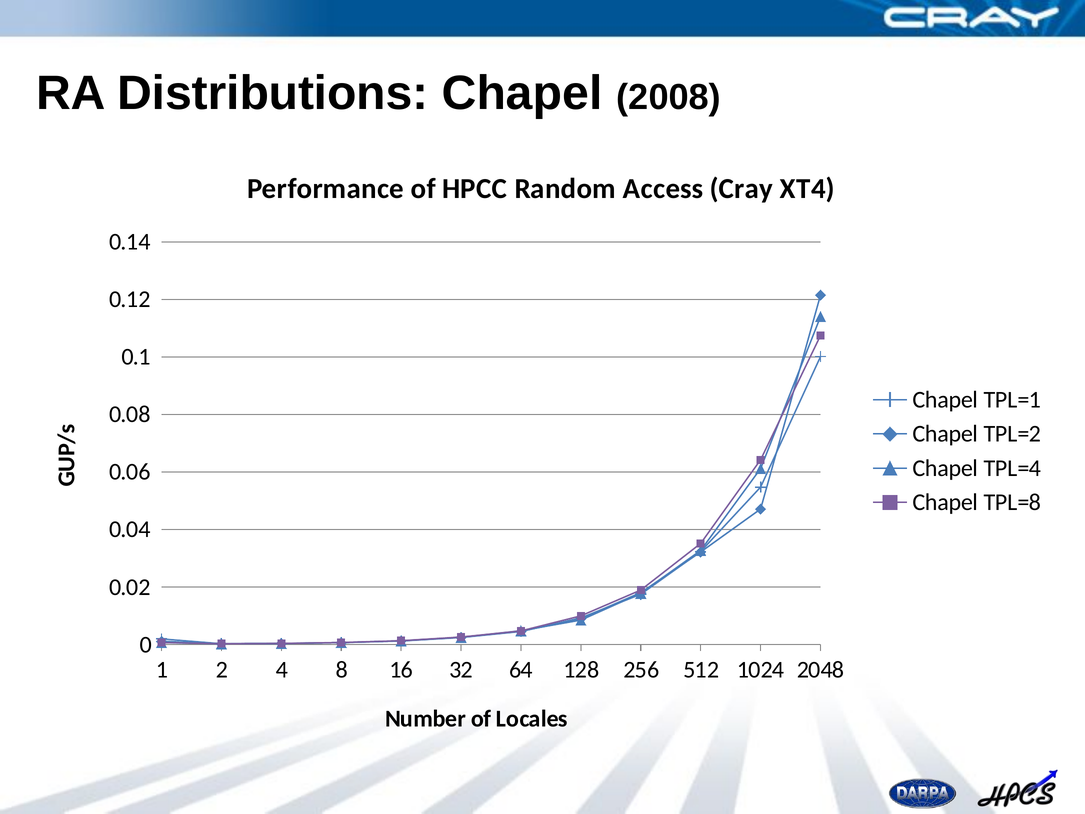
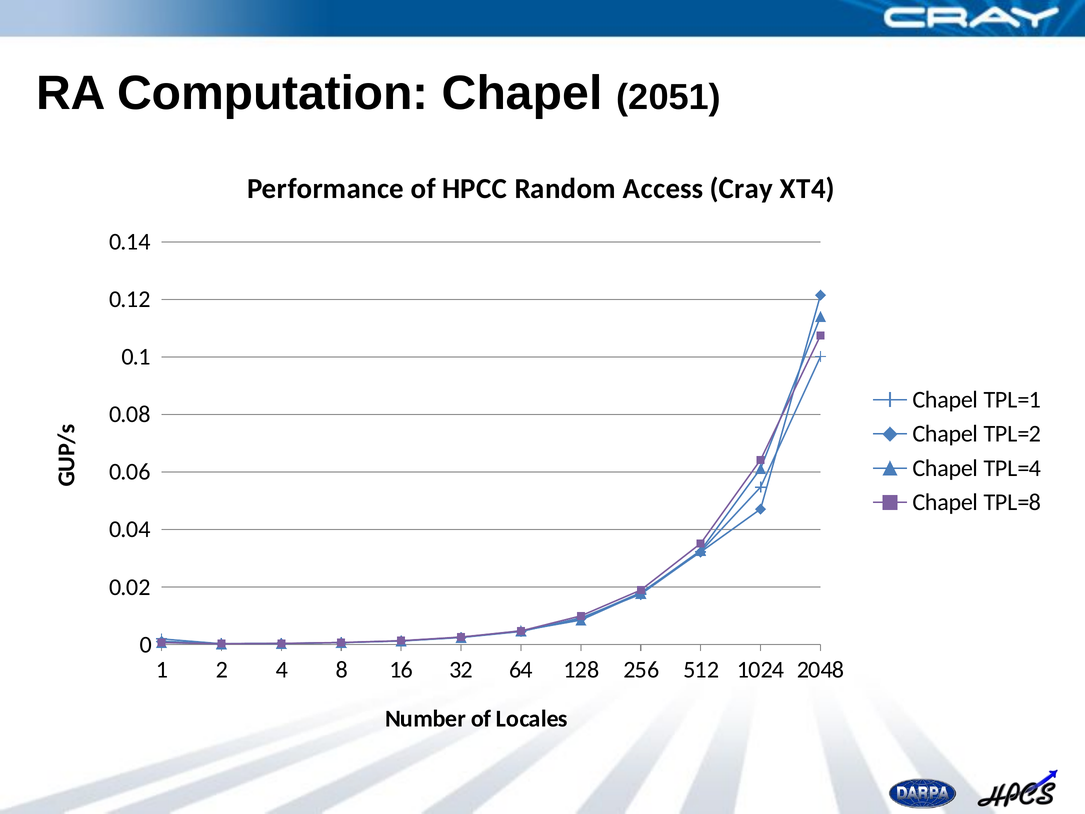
Distributions: Distributions -> Computation
2008: 2008 -> 2051
